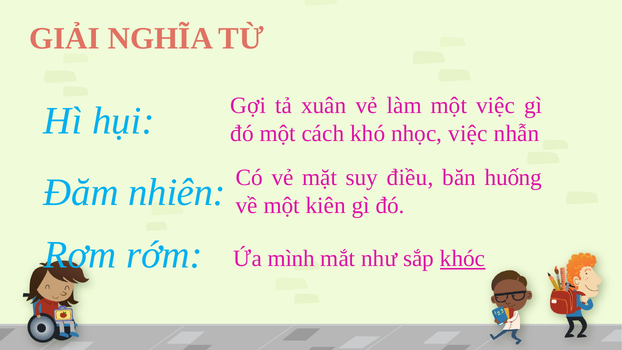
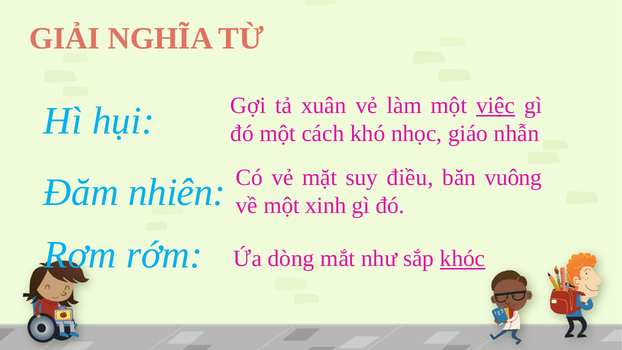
việc at (496, 106) underline: none -> present
nhọc việc: việc -> giáo
huống: huống -> vuông
kiên: kiên -> xinh
mình: mình -> dòng
